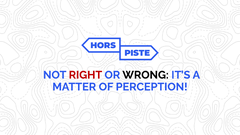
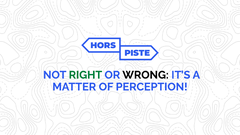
RIGHT colour: red -> green
